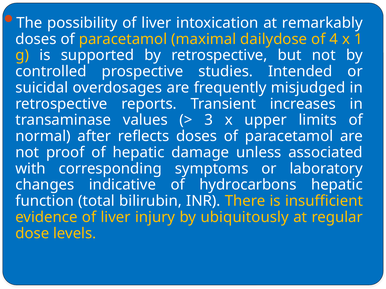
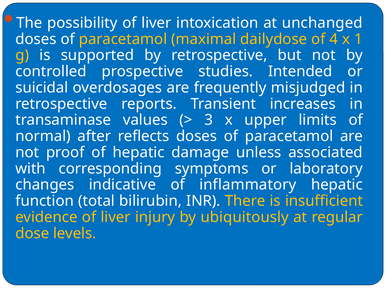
remarkably: remarkably -> unchanged
hydrocarbons: hydrocarbons -> inflammatory
